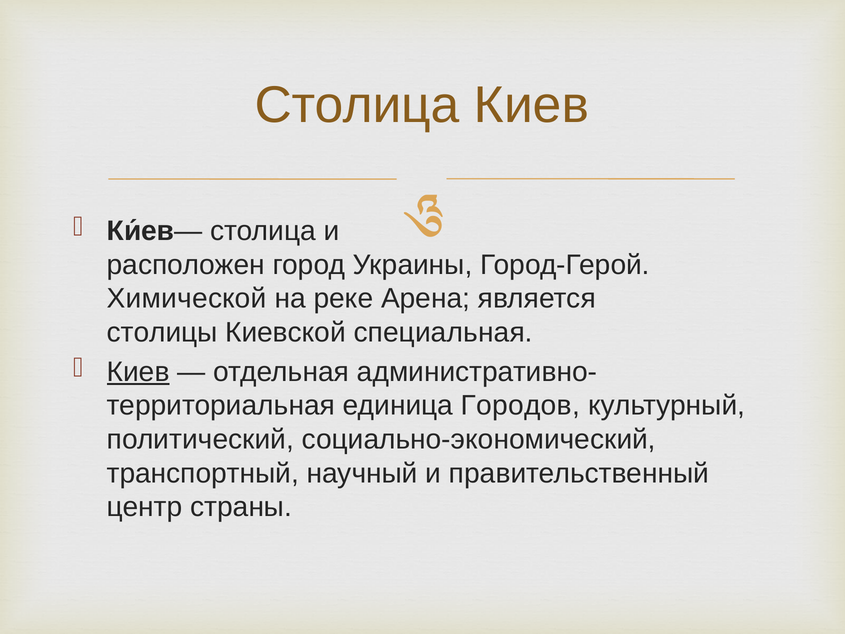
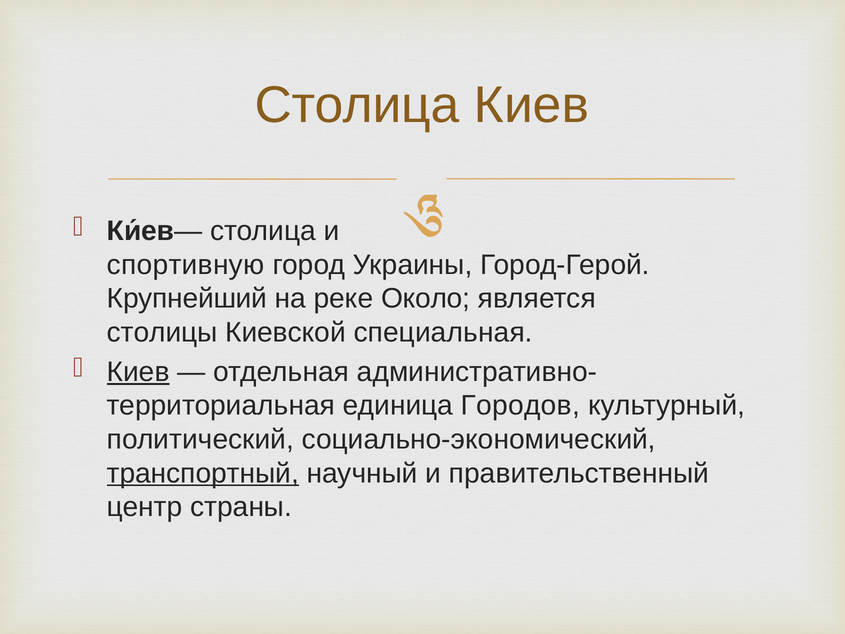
расположен: расположен -> спортивную
Химической: Химической -> Крупнейший
Арена: Арена -> Около
транспортный underline: none -> present
